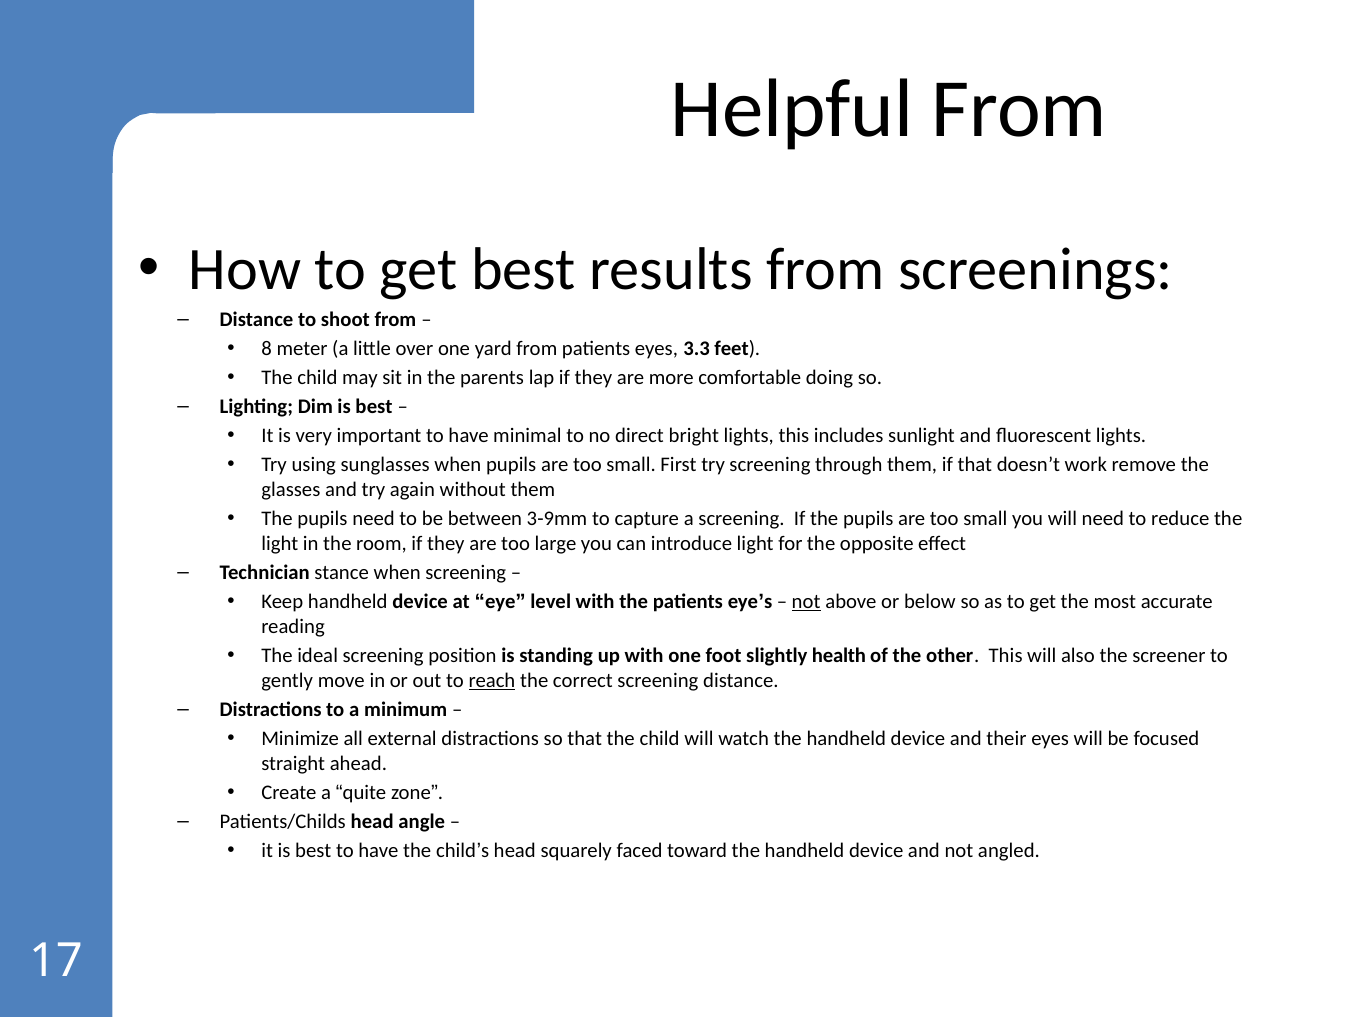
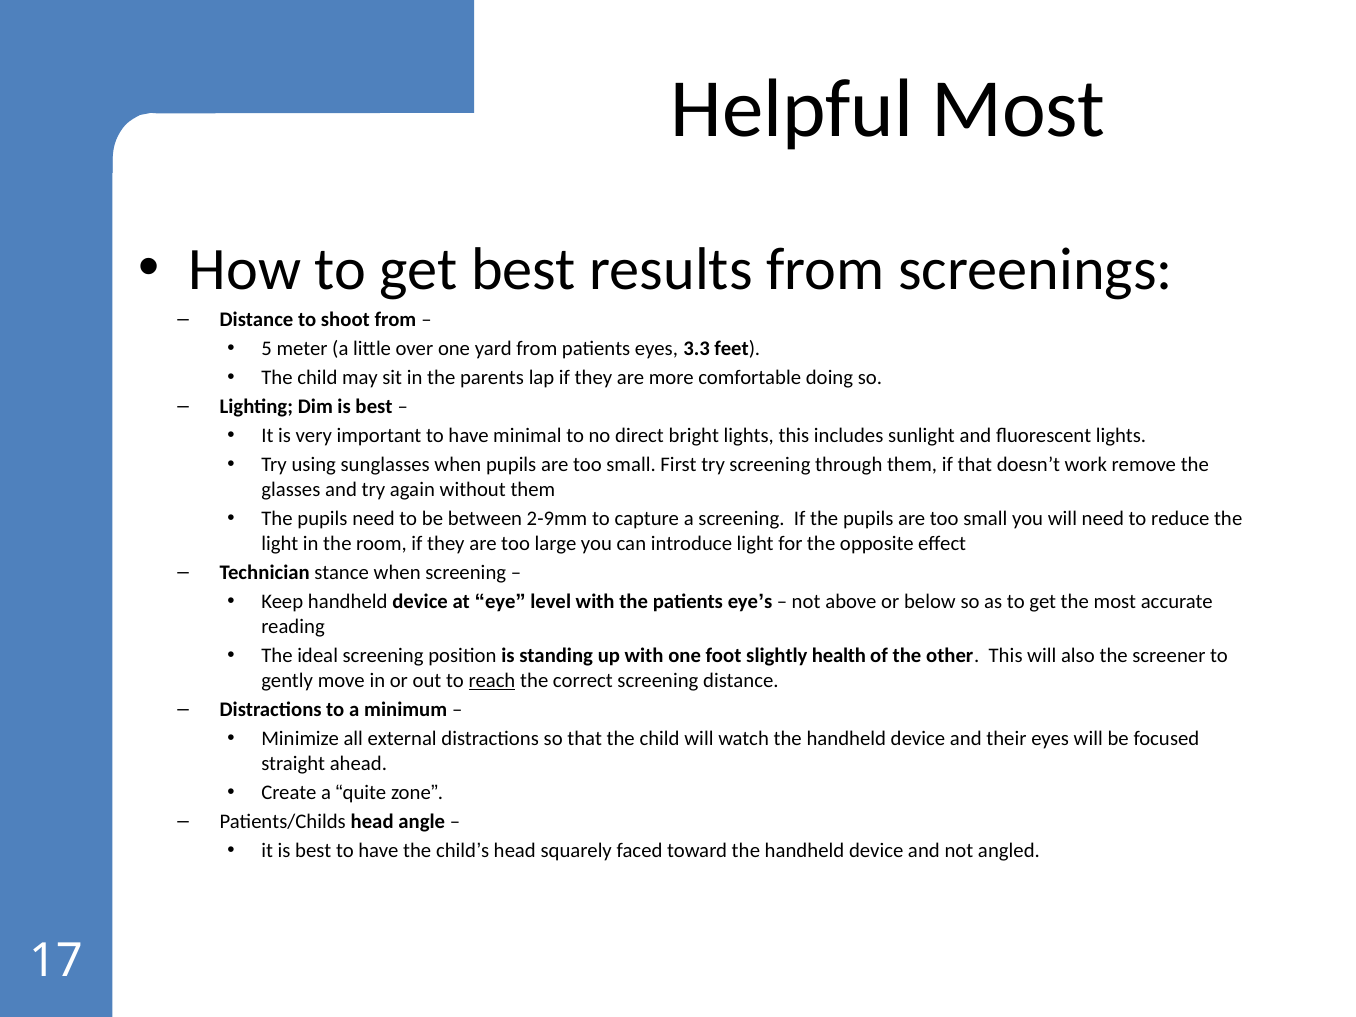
Helpful From: From -> Most
8: 8 -> 5
3-9mm: 3-9mm -> 2-9mm
not at (806, 602) underline: present -> none
